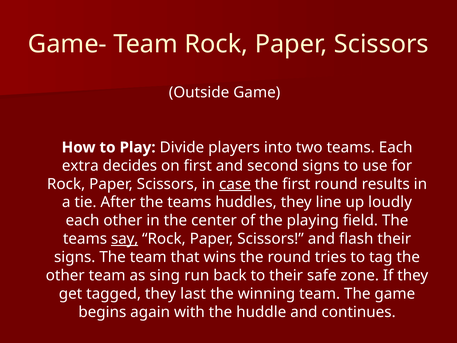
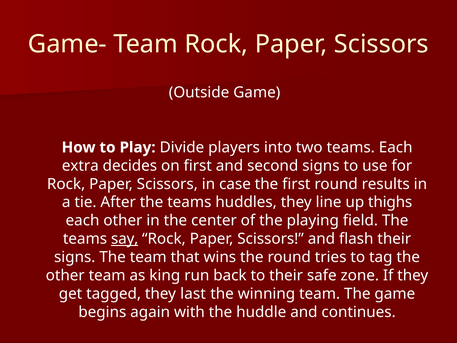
case underline: present -> none
loudly: loudly -> thighs
sing: sing -> king
